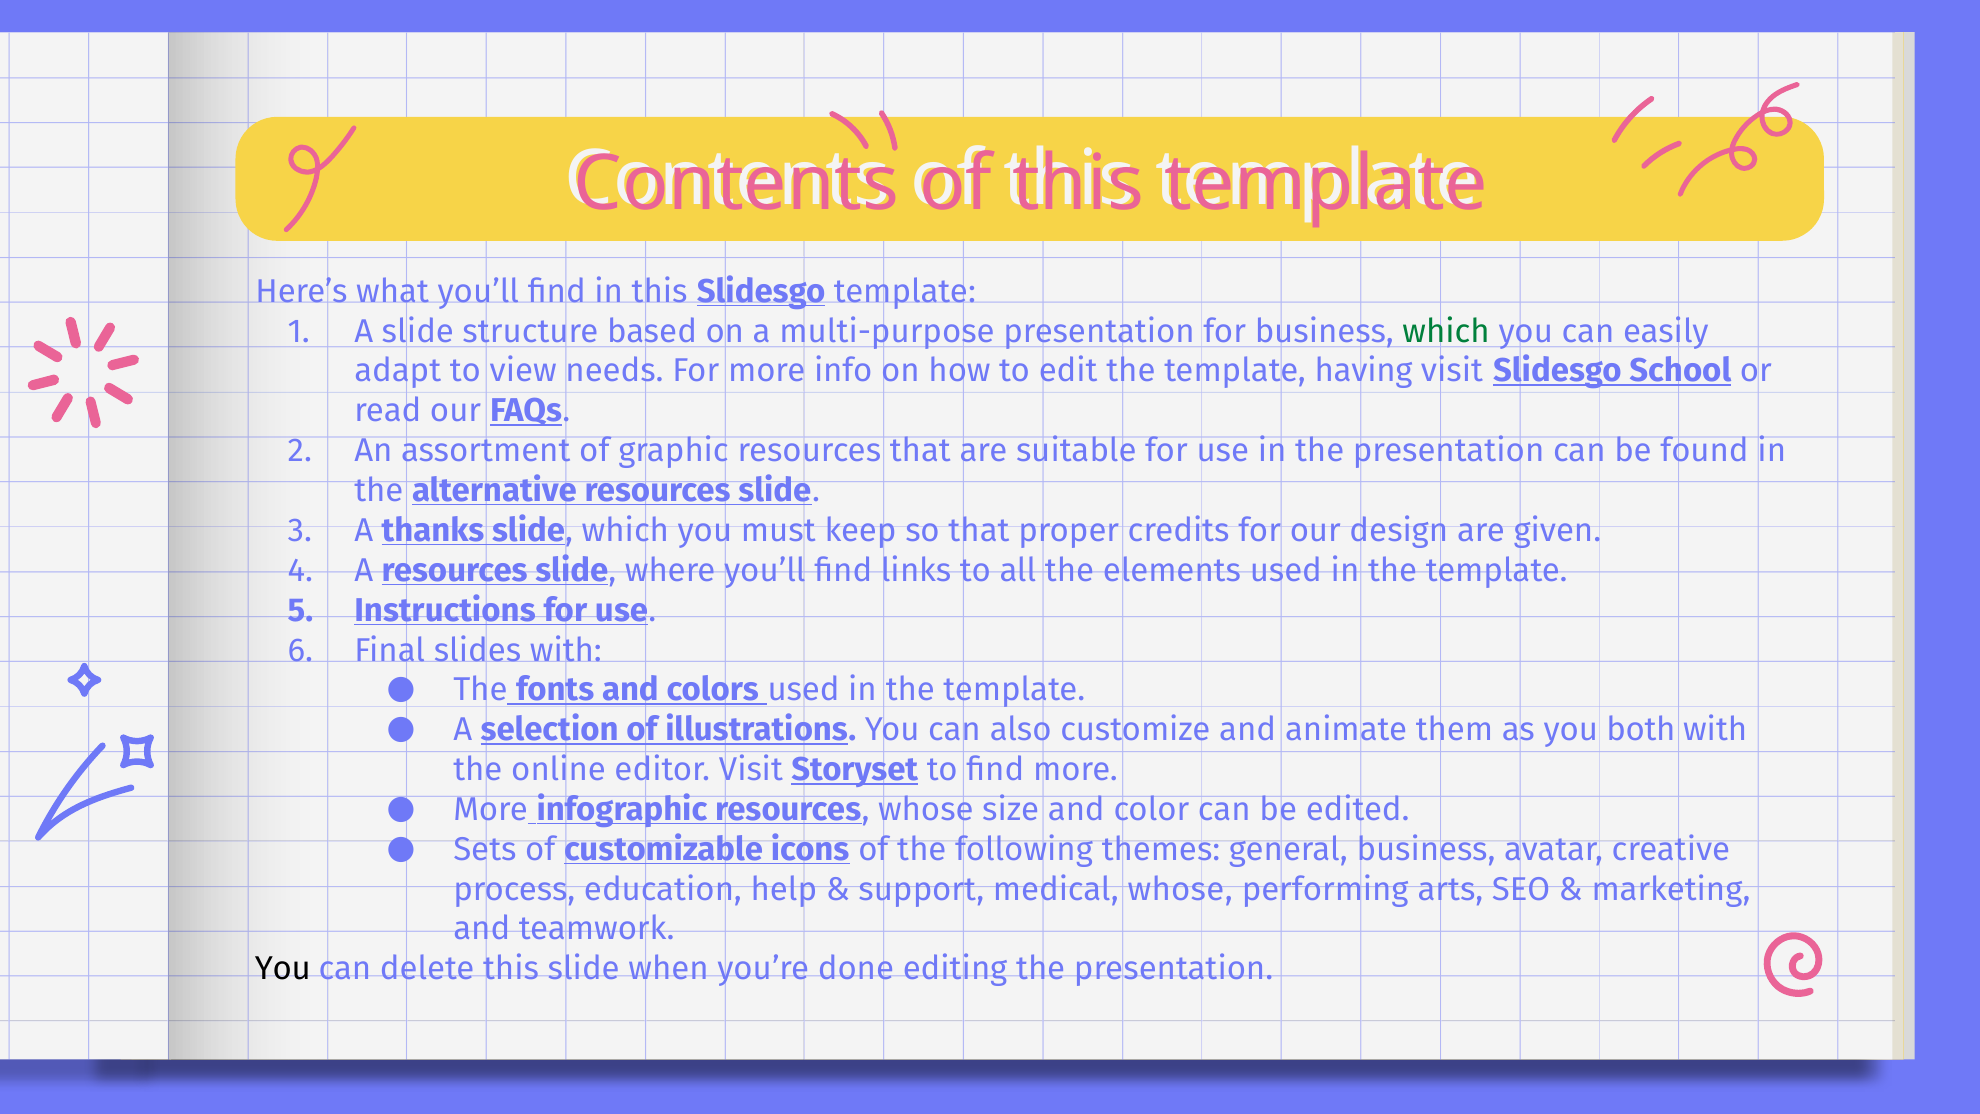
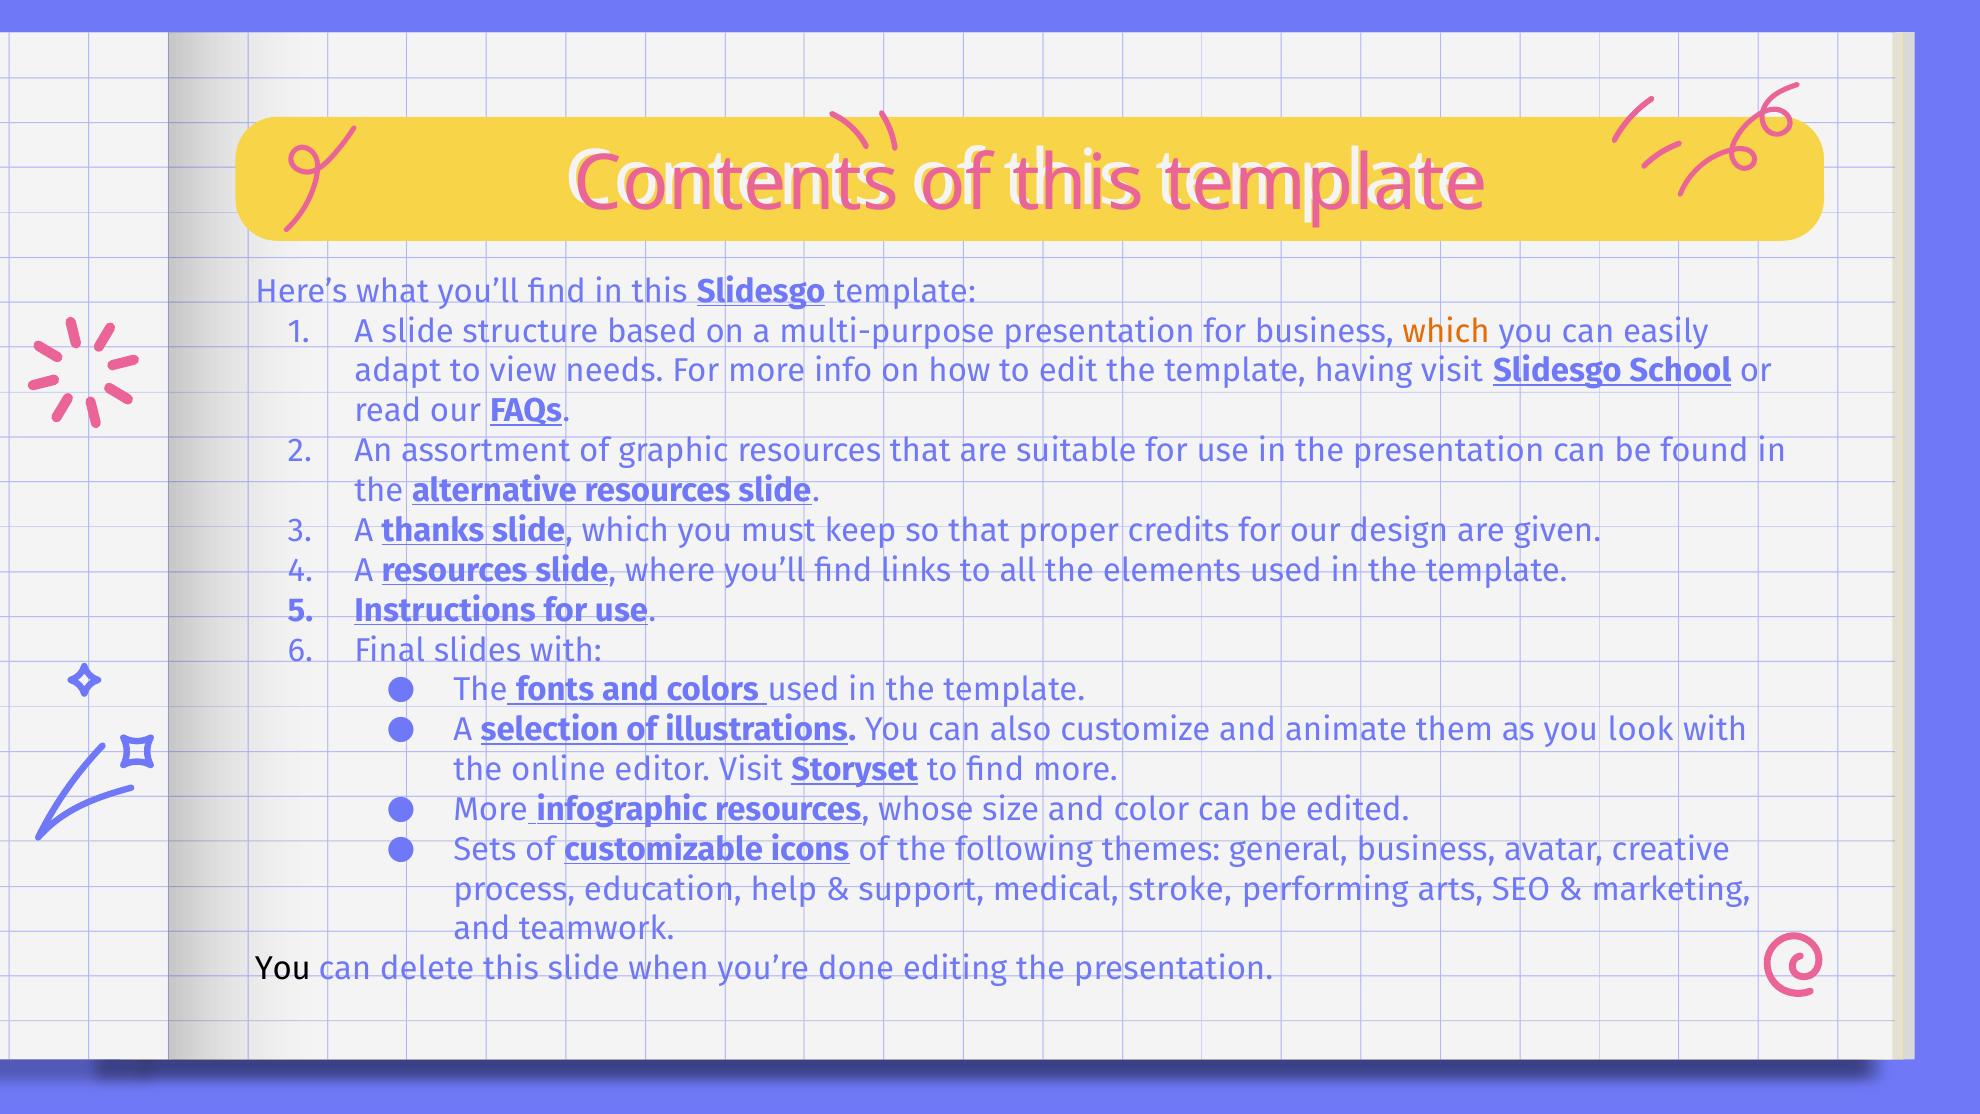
which at (1446, 331) colour: green -> orange
both: both -> look
medical whose: whose -> stroke
